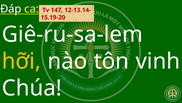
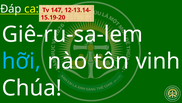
hỡi colour: yellow -> light blue
